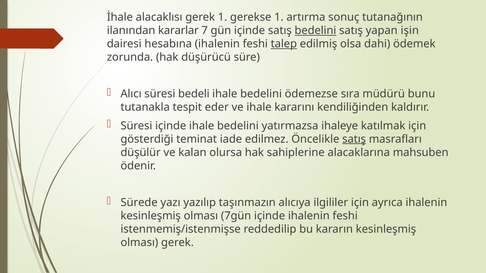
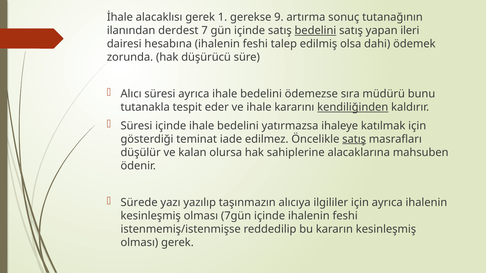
gerekse 1: 1 -> 9
kararlar: kararlar -> derdest
işin: işin -> ileri
talep underline: present -> none
süresi bedeli: bedeli -> ayrıca
kendiliğinden underline: none -> present
